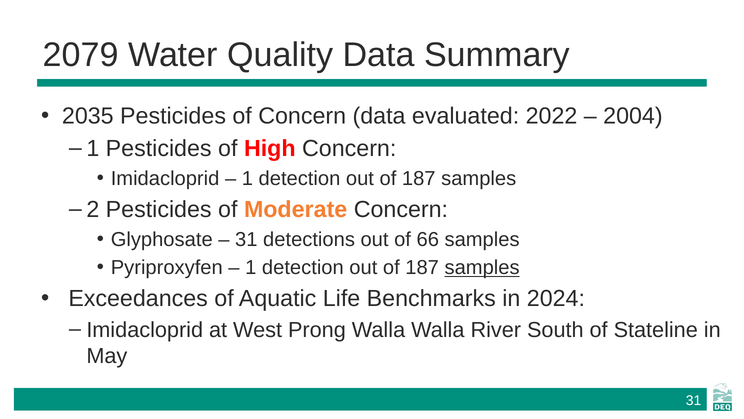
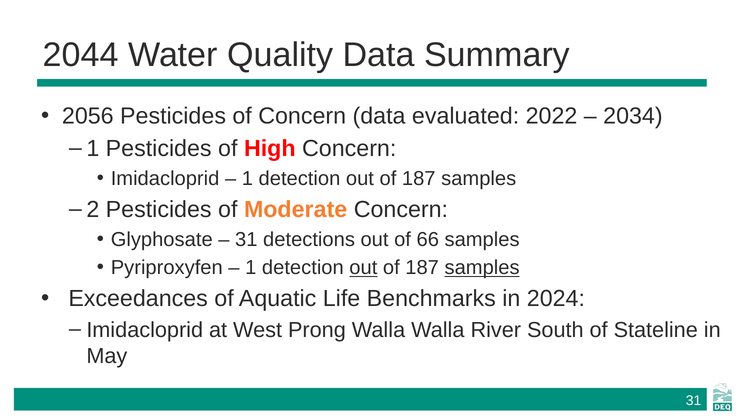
2079: 2079 -> 2044
2035: 2035 -> 2056
2004: 2004 -> 2034
out at (363, 268) underline: none -> present
